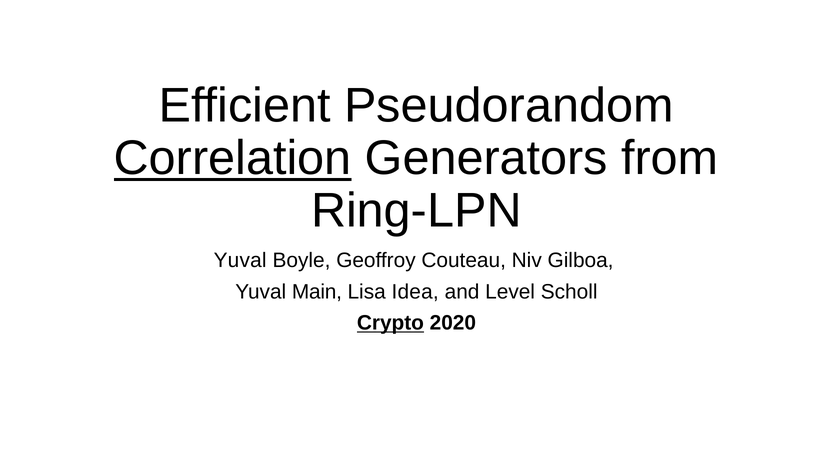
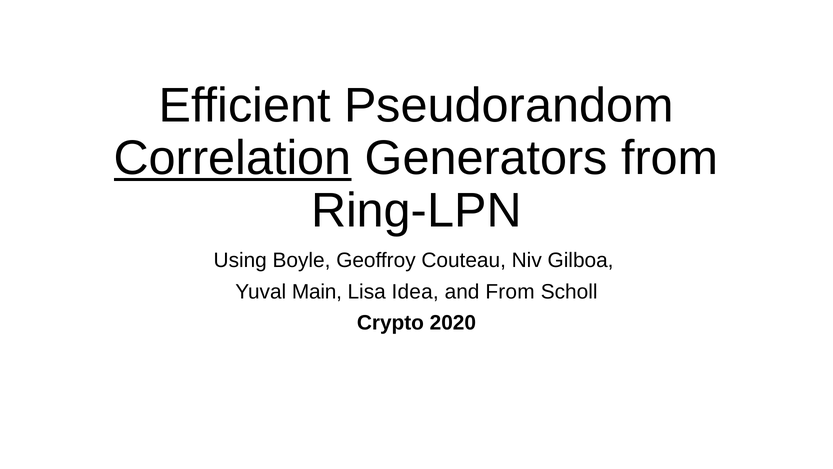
Yuval at (240, 260): Yuval -> Using
and Level: Level -> From
Crypto underline: present -> none
